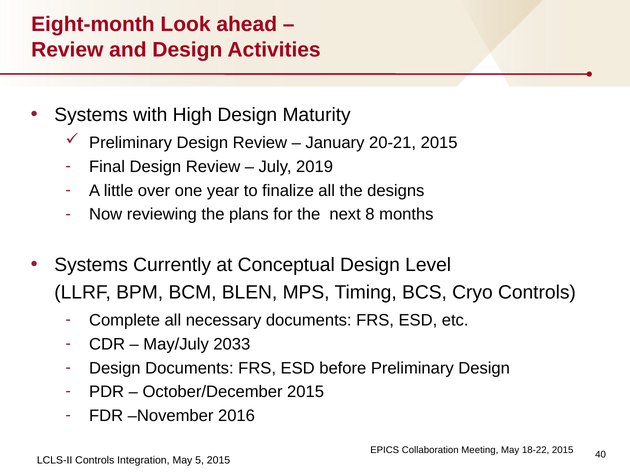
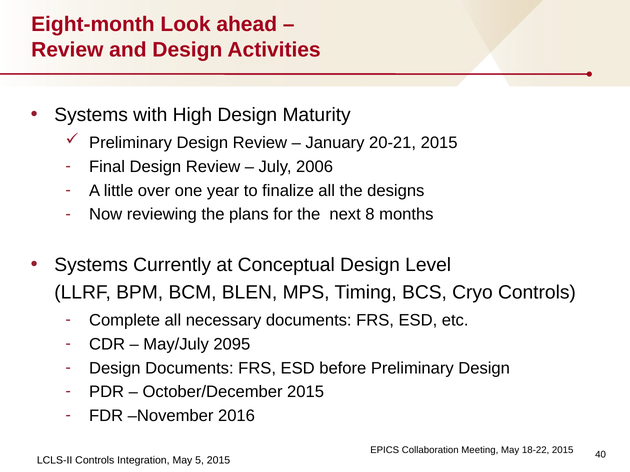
2019: 2019 -> 2006
2033: 2033 -> 2095
